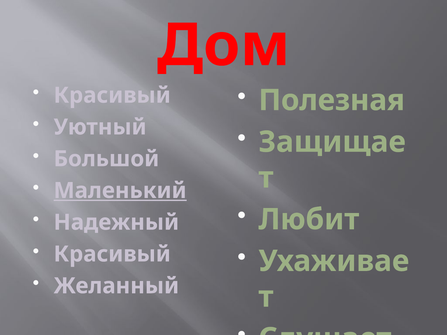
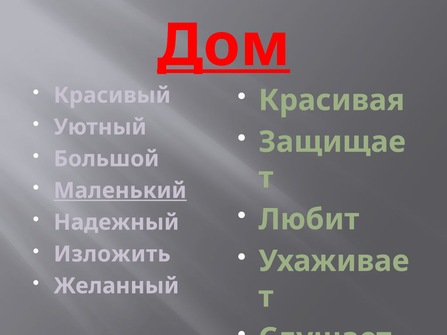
Дом underline: none -> present
Полезная: Полезная -> Красивая
Красивый at (112, 254): Красивый -> Изложить
